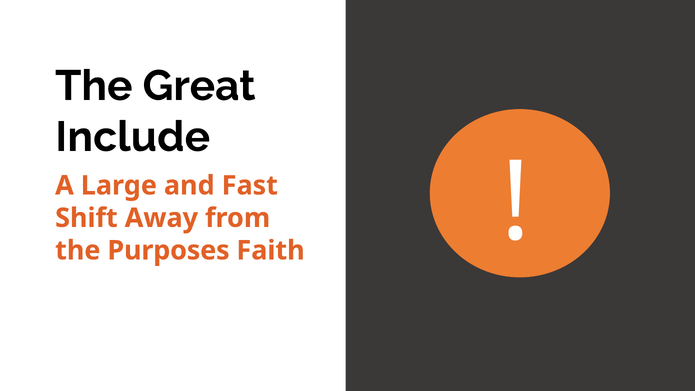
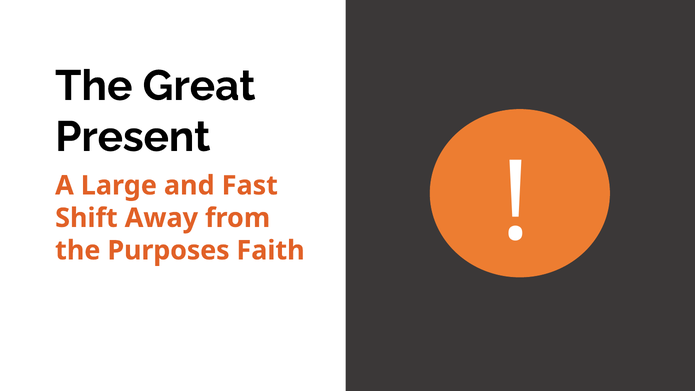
Include: Include -> Present
